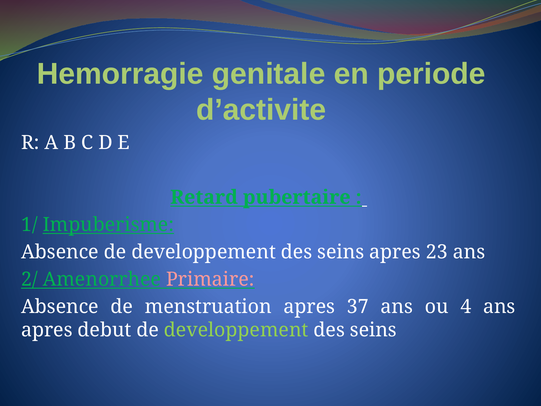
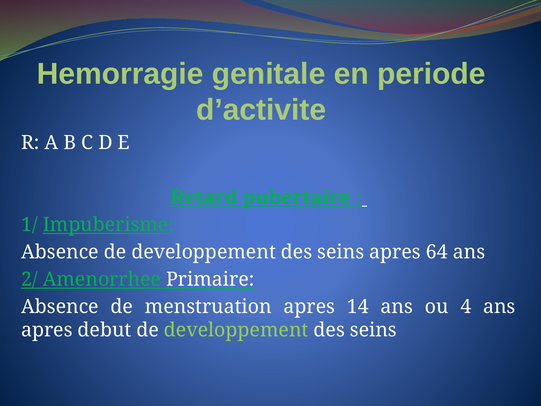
23: 23 -> 64
Primaire colour: pink -> white
37: 37 -> 14
